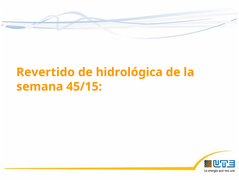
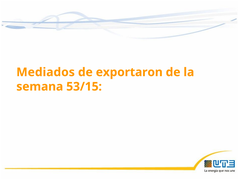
Revertido: Revertido -> Mediados
hidrológica: hidrológica -> exportaron
45/15: 45/15 -> 53/15
